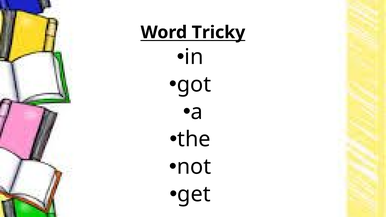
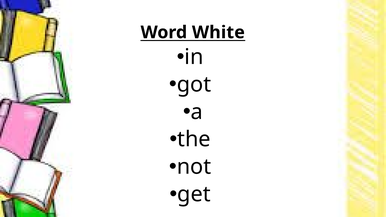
Tricky: Tricky -> White
